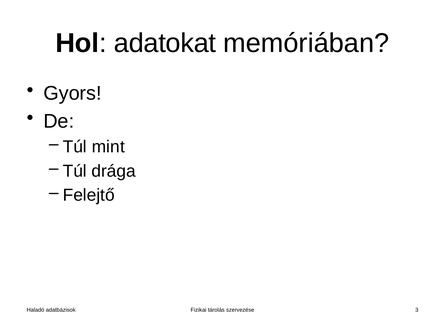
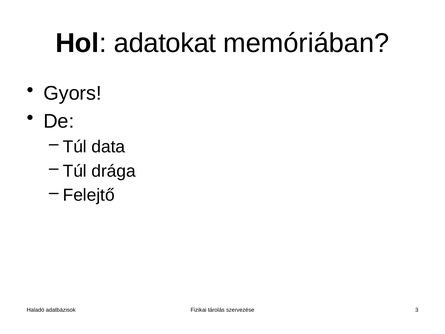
mint: mint -> data
